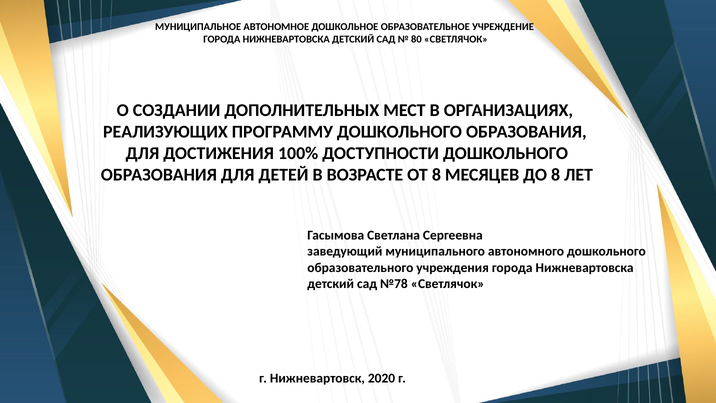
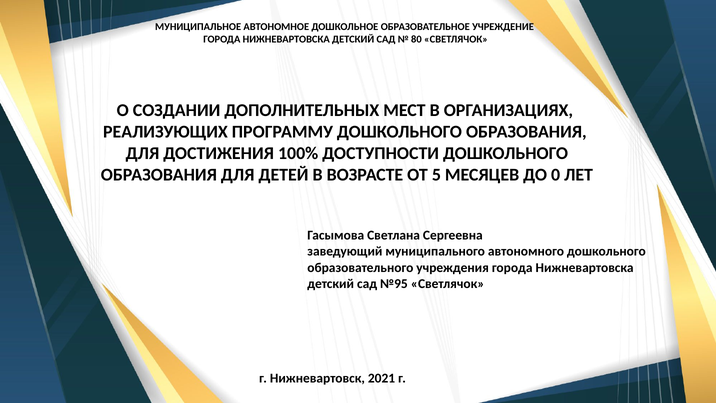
ОТ 8: 8 -> 5
ДО 8: 8 -> 0
№78: №78 -> №95
2020: 2020 -> 2021
